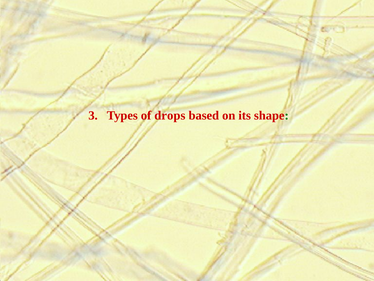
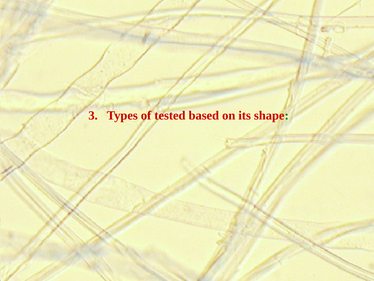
drops: drops -> tested
